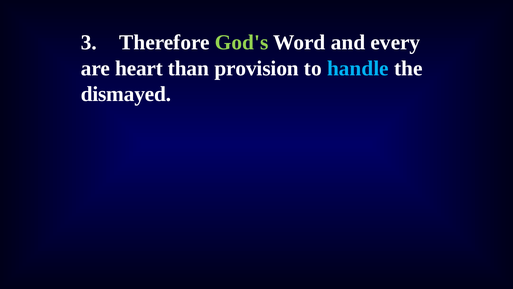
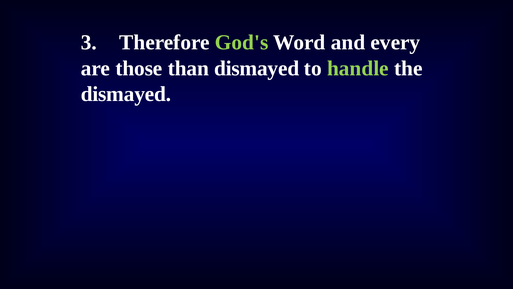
heart: heart -> those
than provision: provision -> dismayed
handle colour: light blue -> light green
